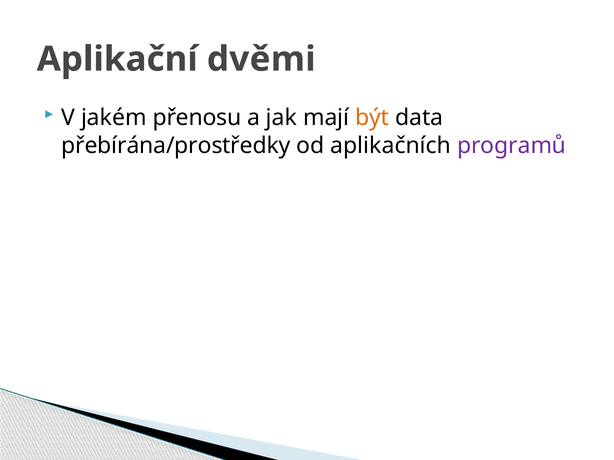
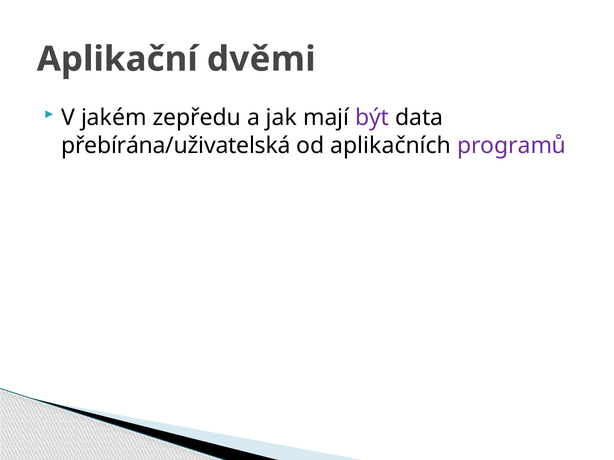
přenosu: přenosu -> zepředu
být colour: orange -> purple
přebírána/prostředky: přebírána/prostředky -> přebírána/uživatelská
